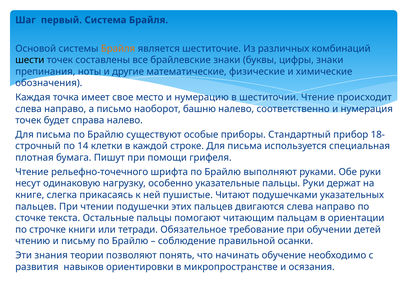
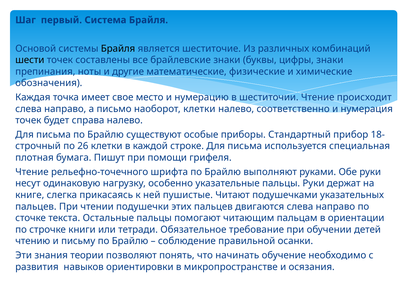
Брайля at (118, 49) colour: orange -> black
наоборот башню: башню -> клетки
14: 14 -> 26
